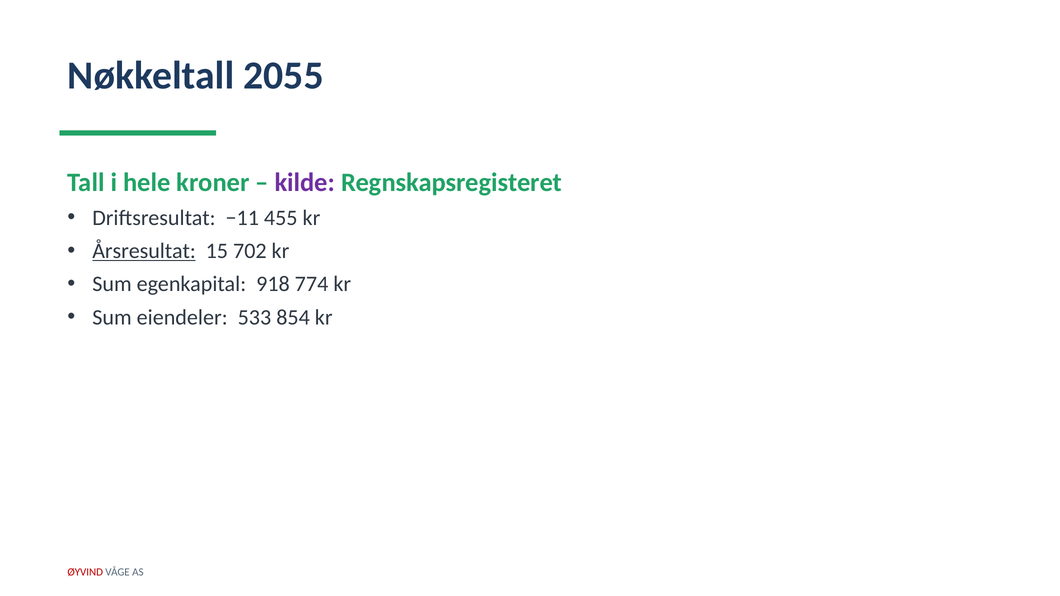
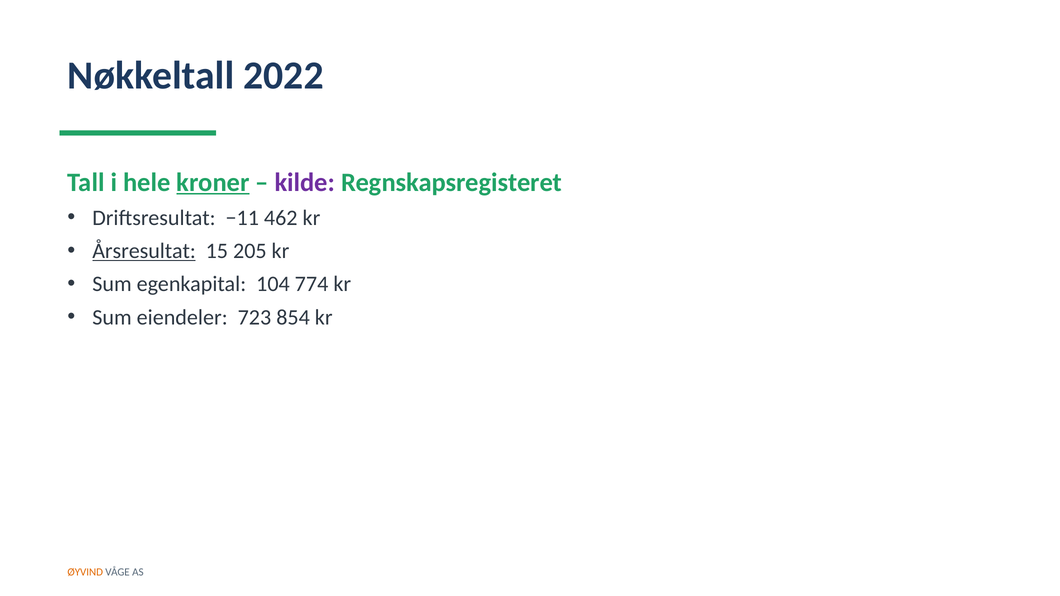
2055: 2055 -> 2022
kroner underline: none -> present
455: 455 -> 462
702: 702 -> 205
918: 918 -> 104
533: 533 -> 723
ØYVIND colour: red -> orange
